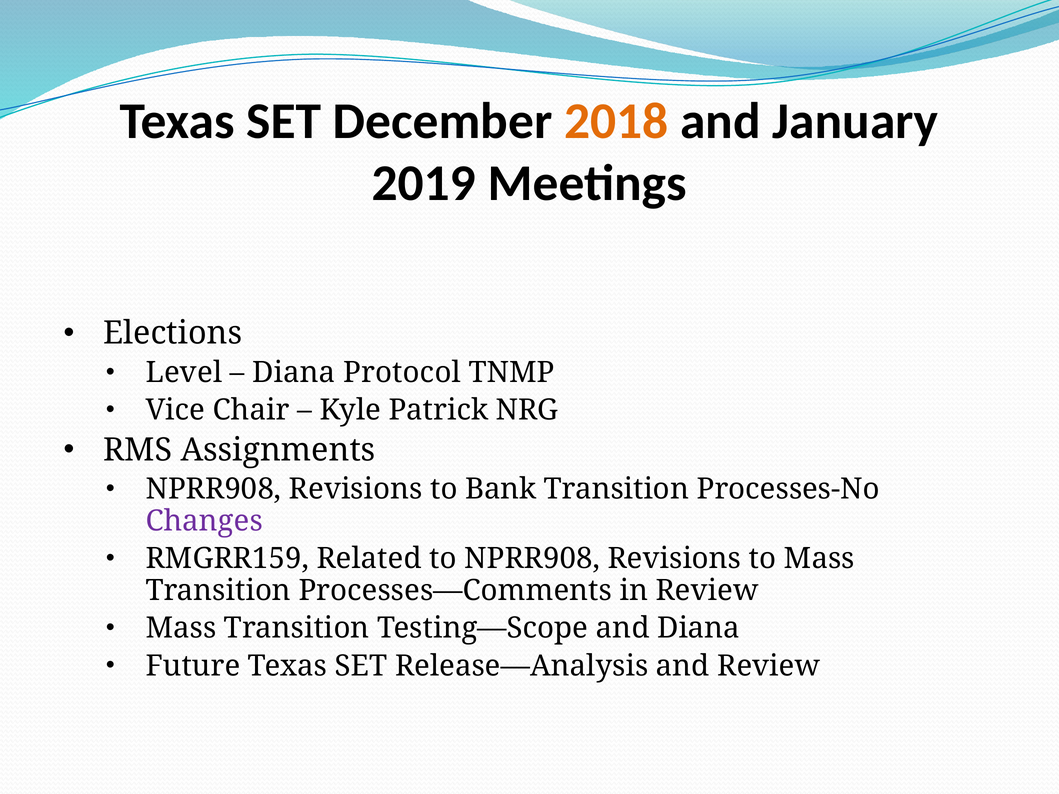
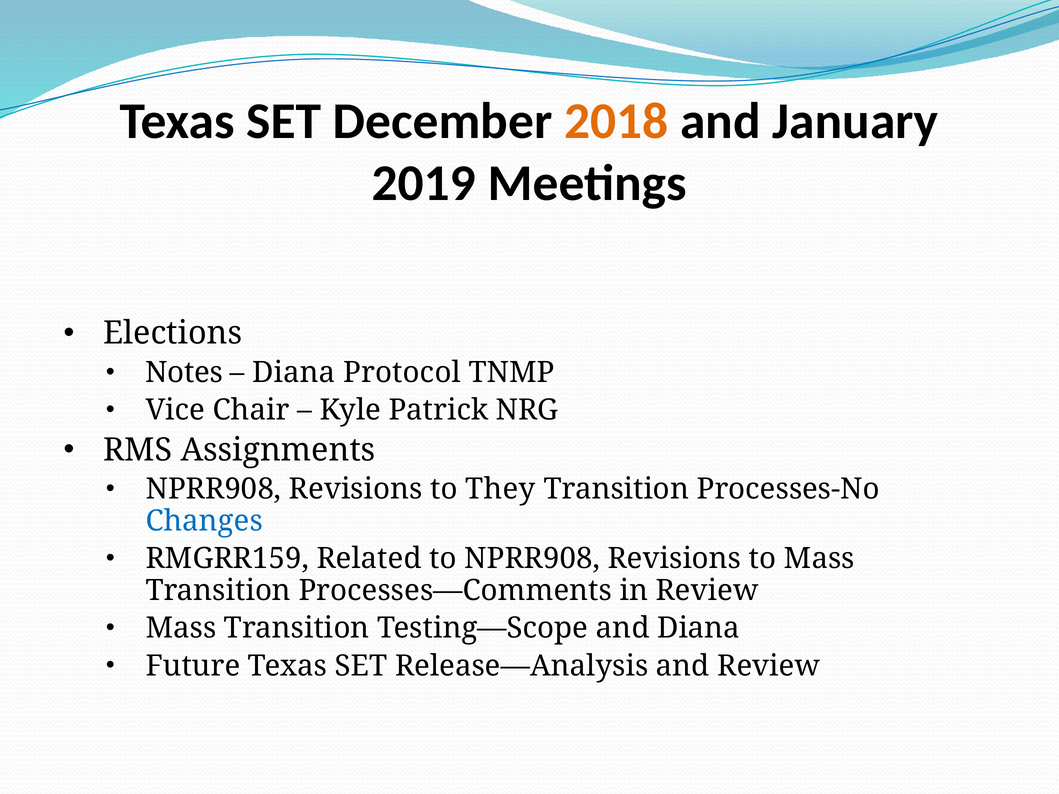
Level: Level -> Notes
Bank: Bank -> They
Changes colour: purple -> blue
